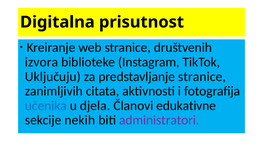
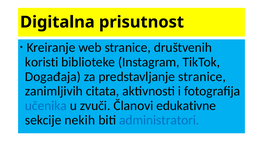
izvora: izvora -> koristi
Uključuju: Uključuju -> Događaja
djela: djela -> zvuči
administratori colour: purple -> blue
